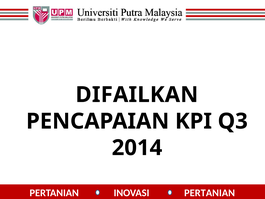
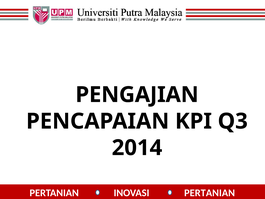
DIFAILKAN: DIFAILKAN -> PENGAJIAN
